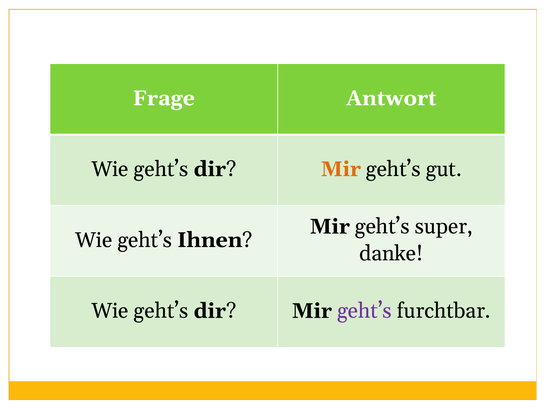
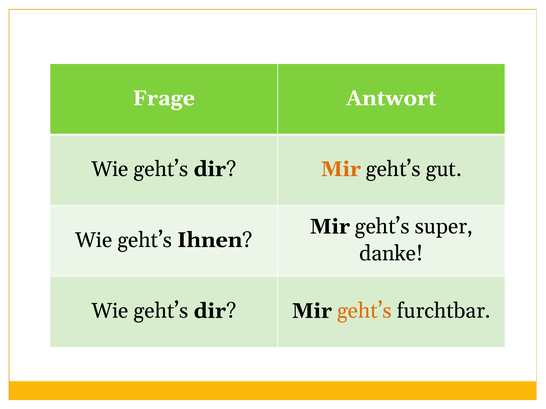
geht’s at (364, 311) colour: purple -> orange
